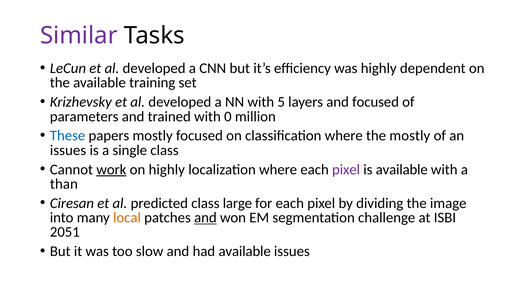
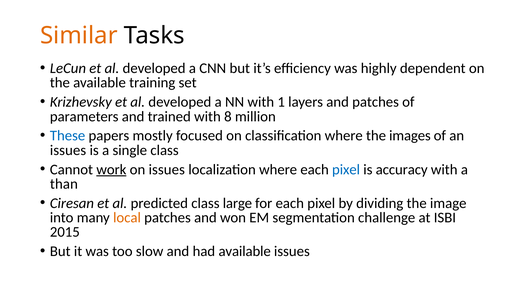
Similar colour: purple -> orange
5: 5 -> 1
and focused: focused -> patches
0: 0 -> 8
the mostly: mostly -> images
on highly: highly -> issues
pixel at (346, 169) colour: purple -> blue
is available: available -> accuracy
and at (205, 217) underline: present -> none
2051: 2051 -> 2015
